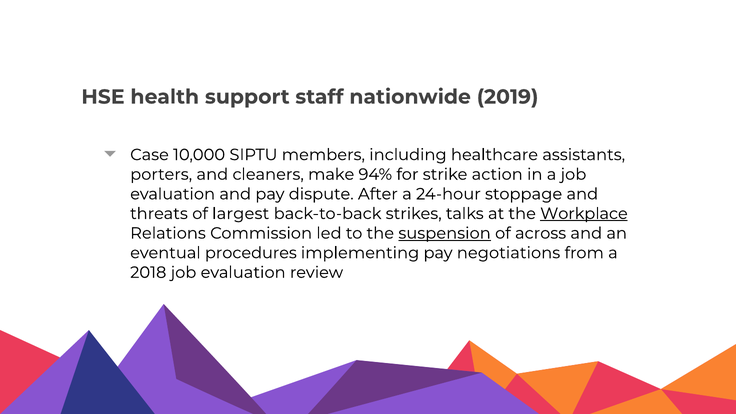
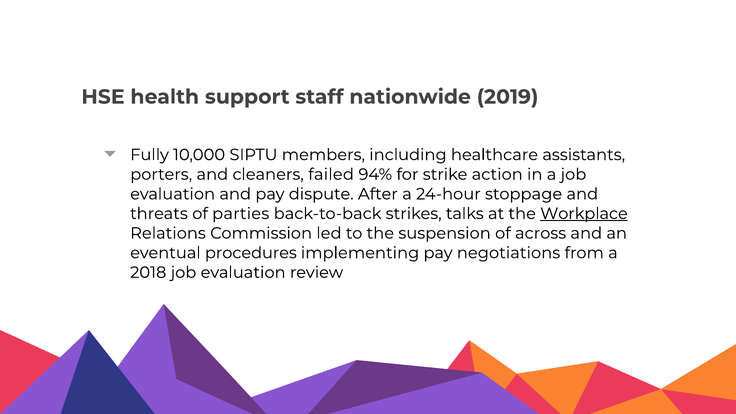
Case: Case -> Fully
make: make -> failed
largest: largest -> parties
suspension underline: present -> none
